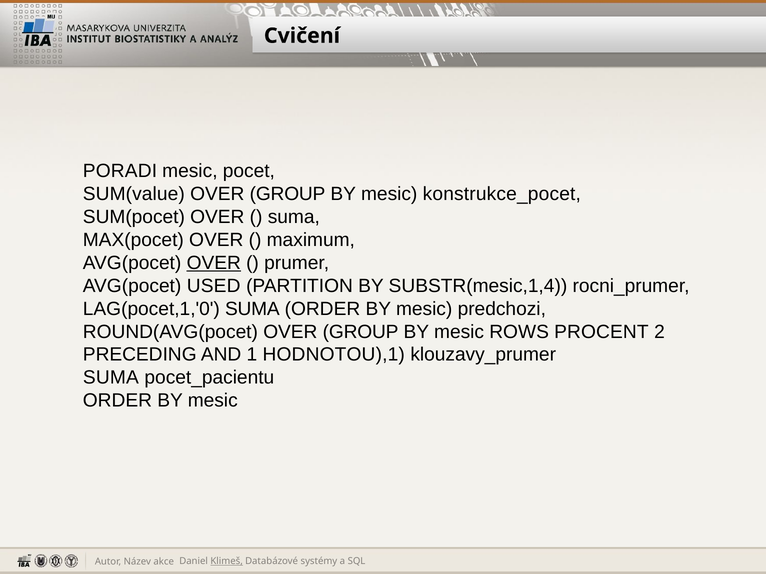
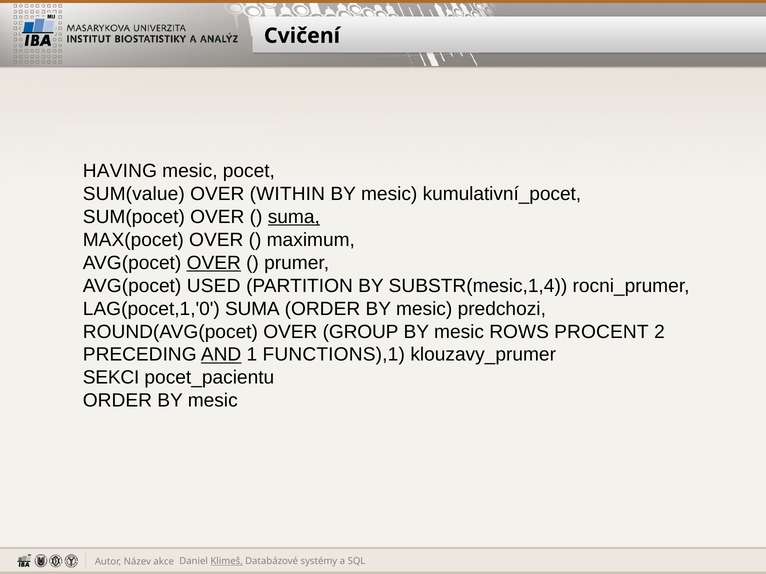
PORADI: PORADI -> HAVING
GROUP at (288, 194): GROUP -> WITHIN
konstrukce_pocet: konstrukce_pocet -> kumulativní_pocet
suma at (294, 217) underline: none -> present
AND underline: none -> present
HODNOTOU),1: HODNOTOU),1 -> FUNCTIONS),1
SUMA at (111, 378): SUMA -> SEKCI
